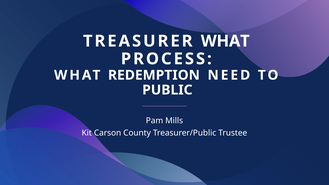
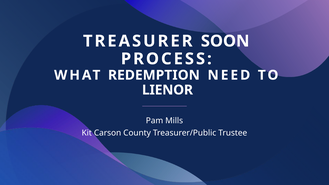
TREASURER WHAT: WHAT -> SOON
PUBLIC: PUBLIC -> LIENOR
